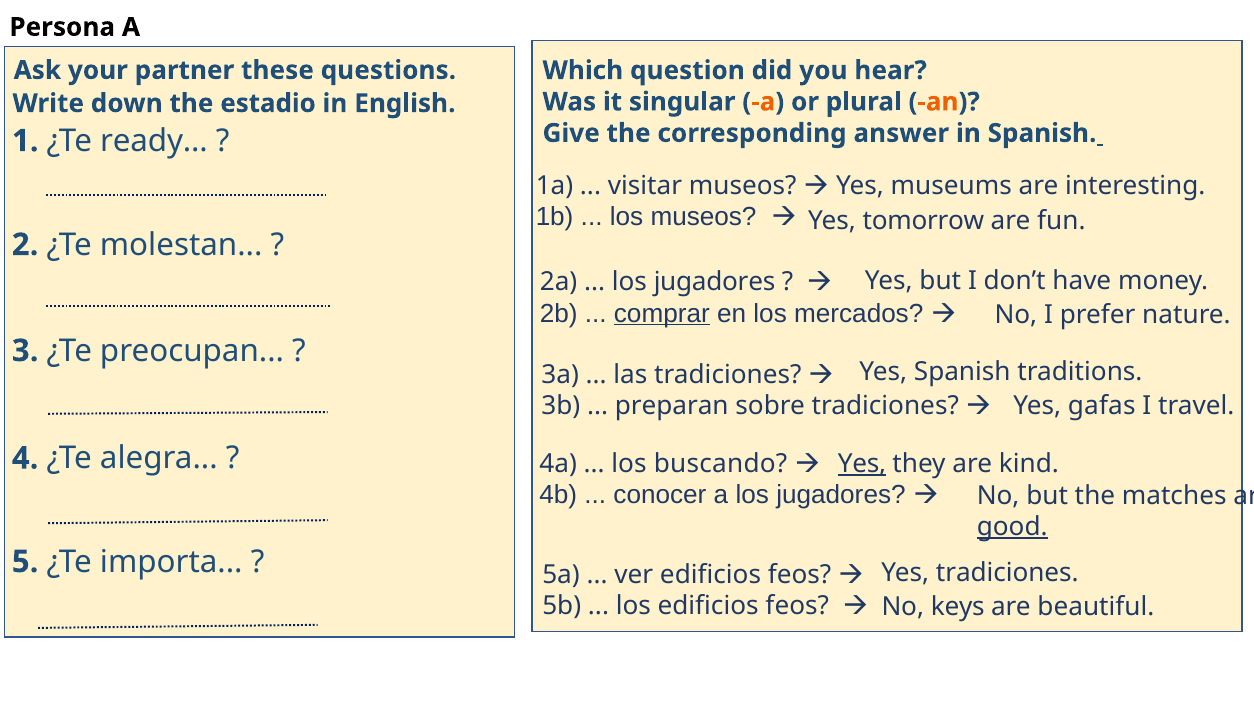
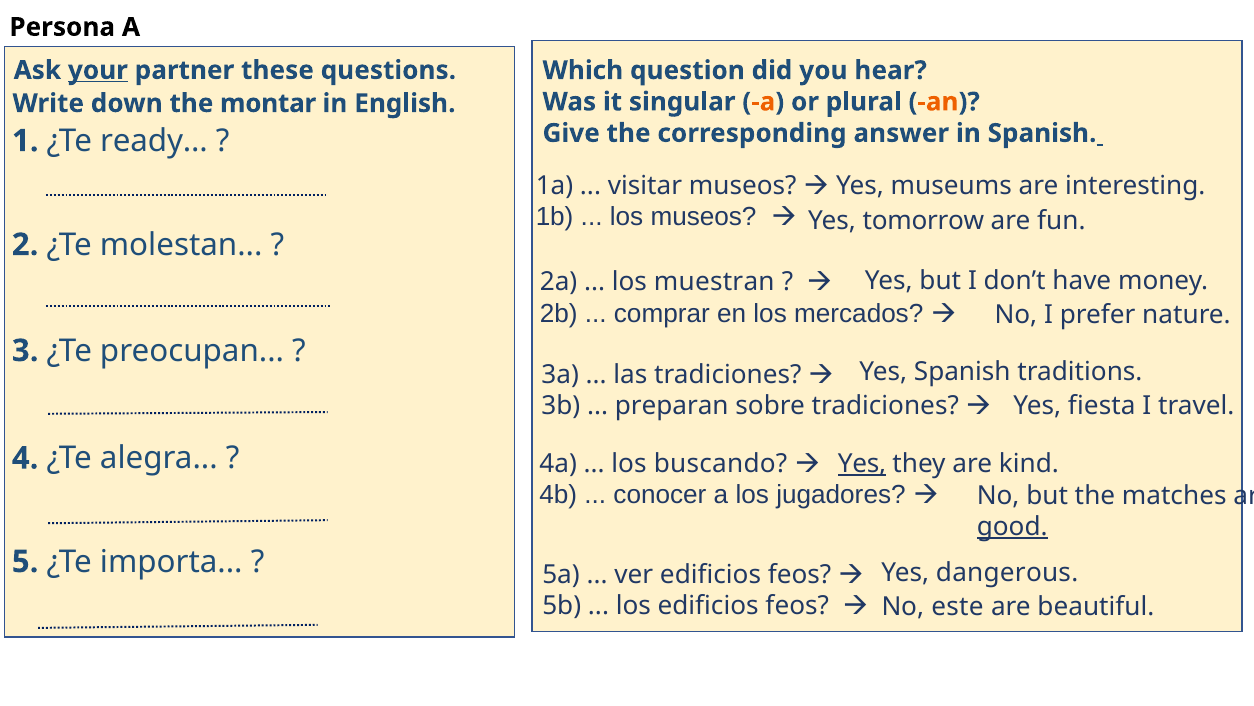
your underline: none -> present
estadio: estadio -> montar
jugadores at (715, 282): jugadores -> muestran
comprar underline: present -> none
gafas: gafas -> fiesta
Yes tradiciones: tradiciones -> dangerous
keys: keys -> este
